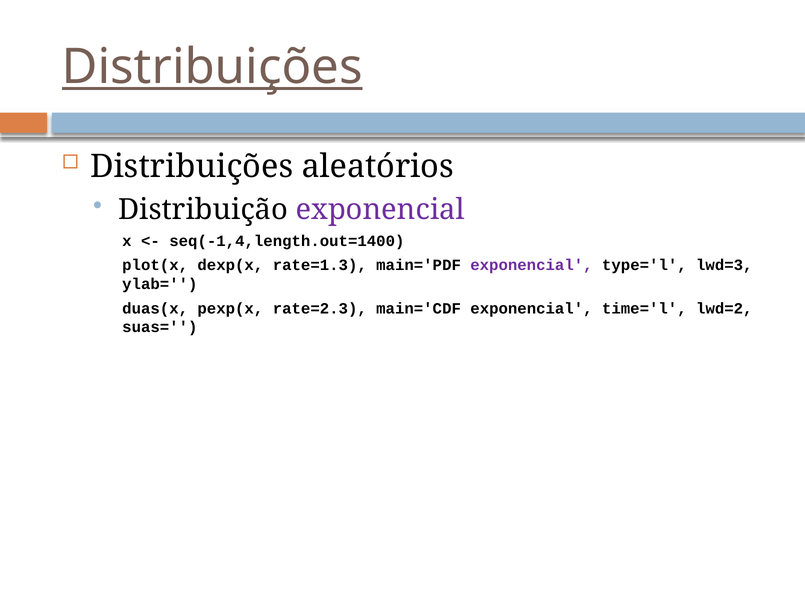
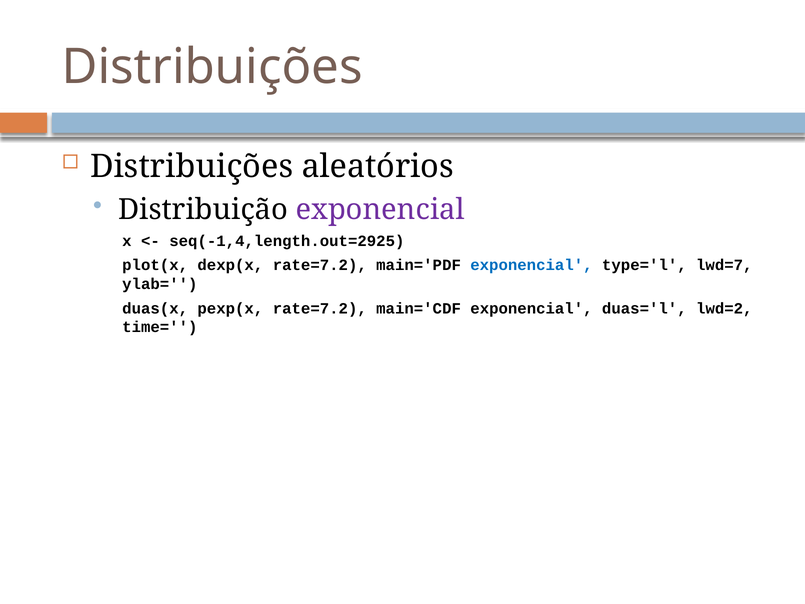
Distribuições at (212, 67) underline: present -> none
seq(-1,4,length.out=1400: seq(-1,4,length.out=1400 -> seq(-1,4,length.out=2925
dexp(x rate=1.3: rate=1.3 -> rate=7.2
exponencial at (531, 265) colour: purple -> blue
lwd=3: lwd=3 -> lwd=7
pexp(x rate=2.3: rate=2.3 -> rate=7.2
time='l: time='l -> duas='l
suas=: suas= -> time=
